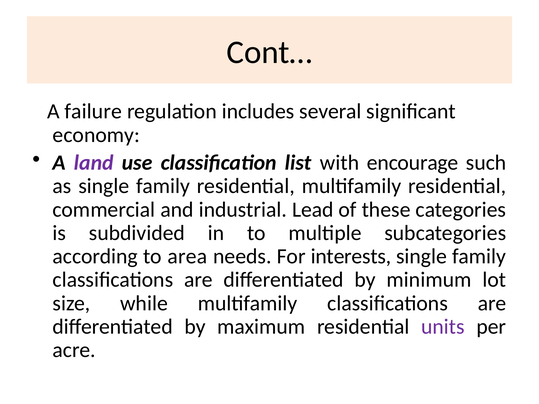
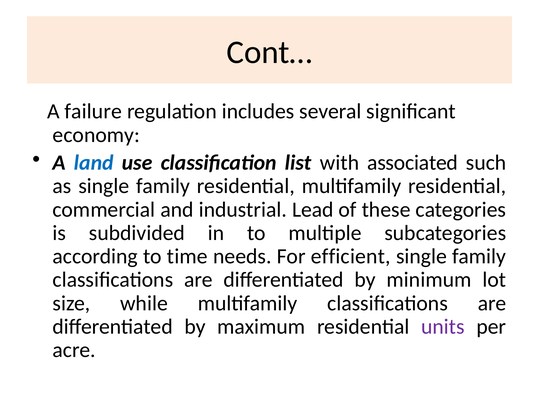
land colour: purple -> blue
encourage: encourage -> associated
area: area -> time
interests: interests -> efficient
